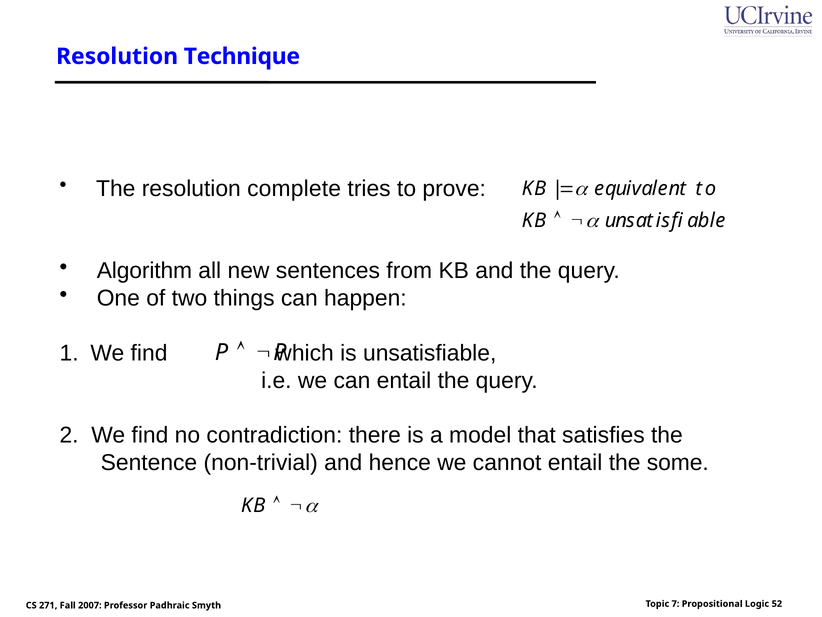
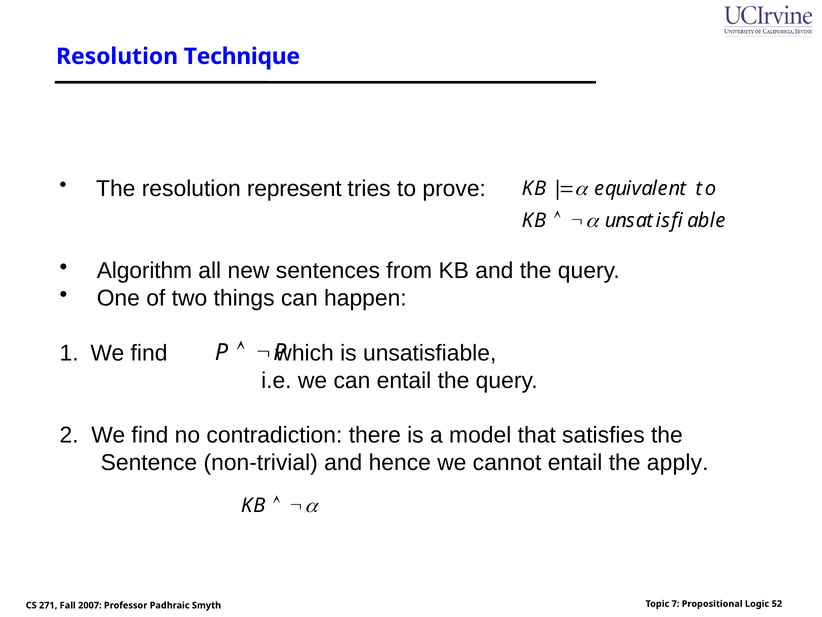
complete: complete -> represent
some: some -> apply
